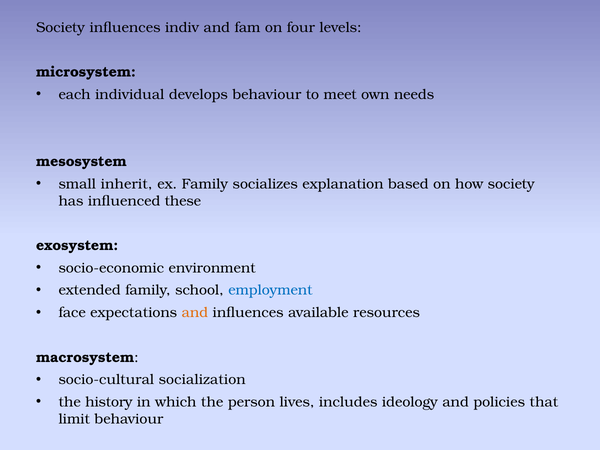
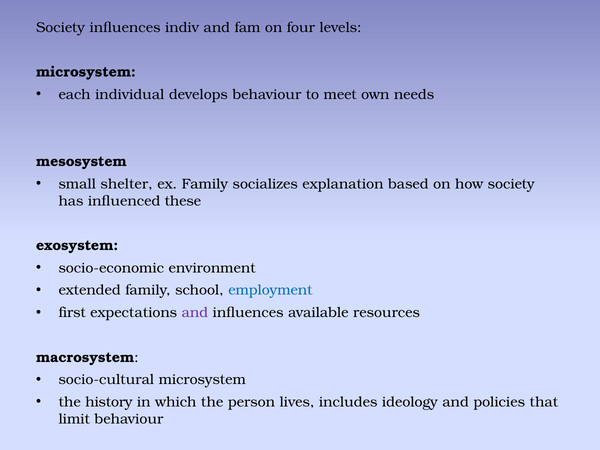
inherit: inherit -> shelter
face: face -> first
and at (195, 313) colour: orange -> purple
socio-cultural socialization: socialization -> microsystem
